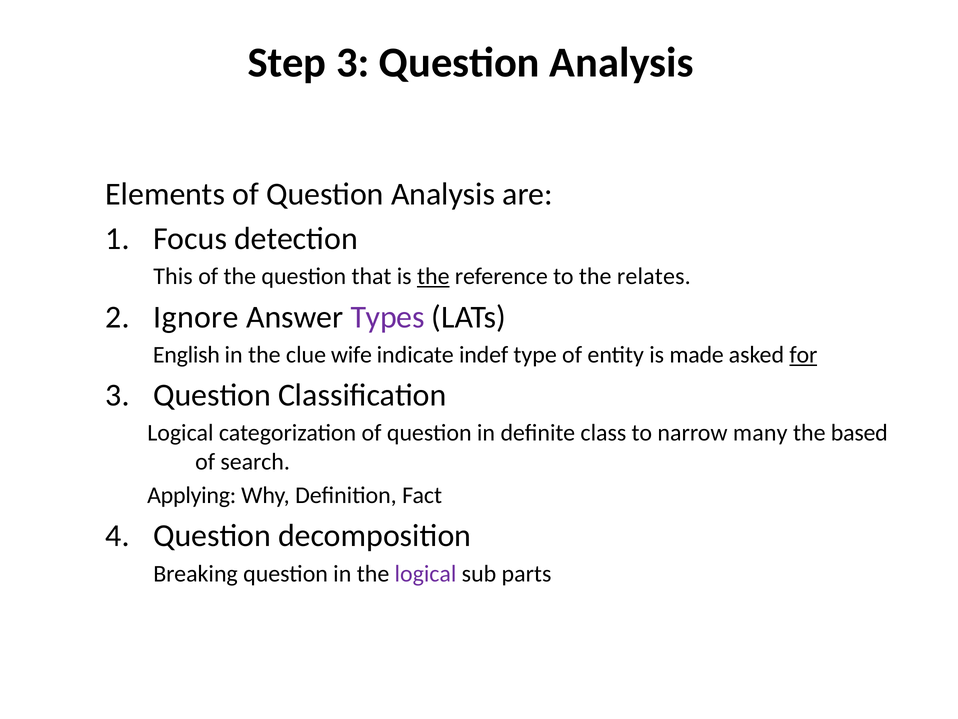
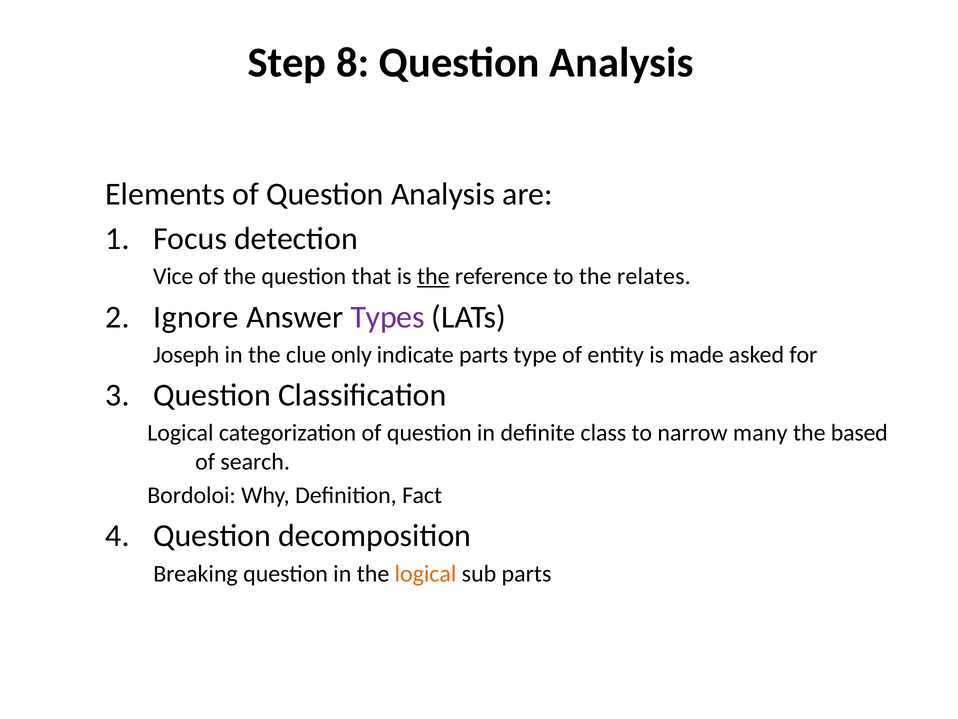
Step 3: 3 -> 8
This: This -> Vice
English: English -> Joseph
wife: wife -> only
indicate indef: indef -> parts
for underline: present -> none
Applying: Applying -> Bordoloi
logical at (425, 573) colour: purple -> orange
